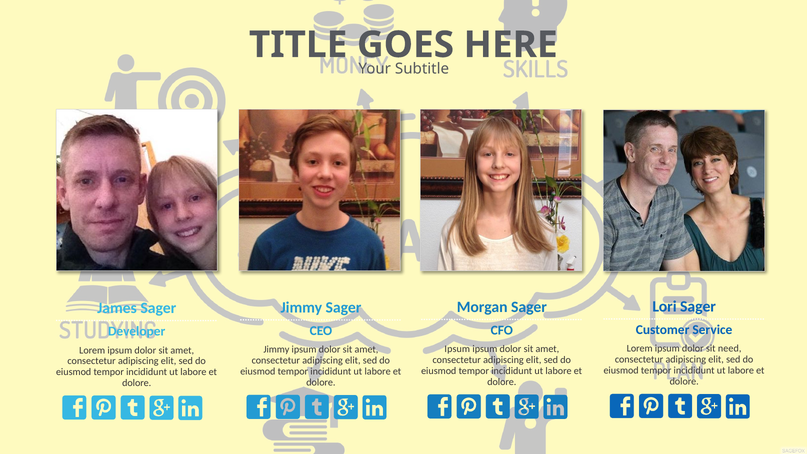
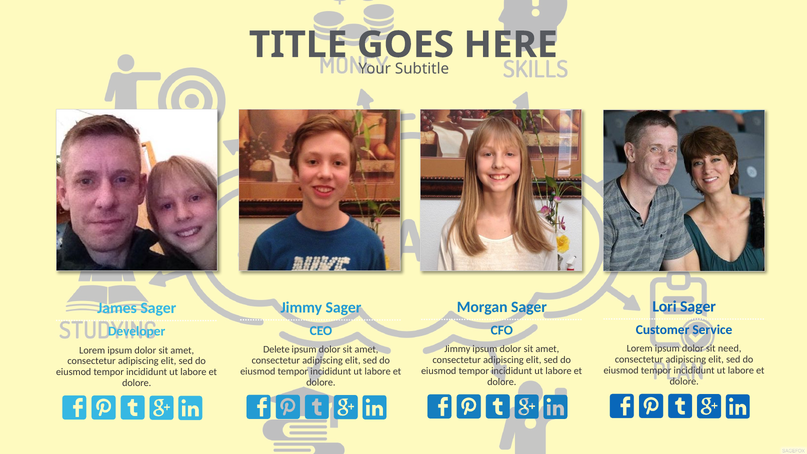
Ipsum at (457, 349): Ipsum -> Jimmy
Jimmy at (276, 350): Jimmy -> Delete
